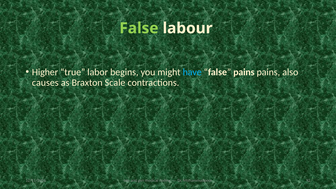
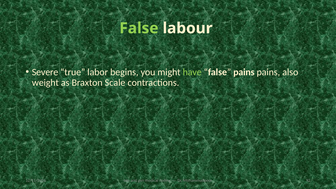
Higher: Higher -> Severe
have colour: light blue -> light green
causes: causes -> weight
